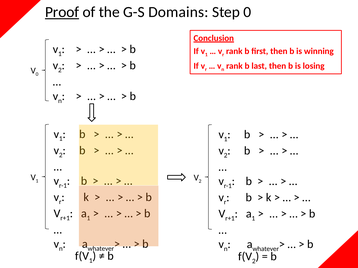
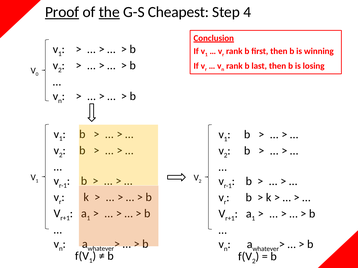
the underline: none -> present
Domains: Domains -> Cheapest
Step 0: 0 -> 4
